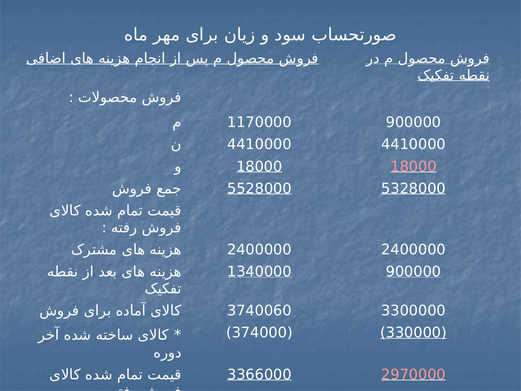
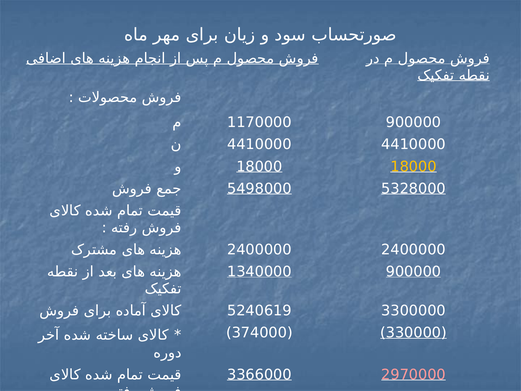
18000 at (414, 167) colour: pink -> yellow
5528000: 5528000 -> 5498000
3740060: 3740060 -> 5240619
